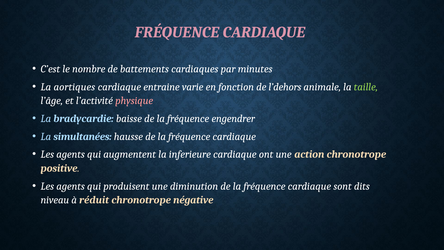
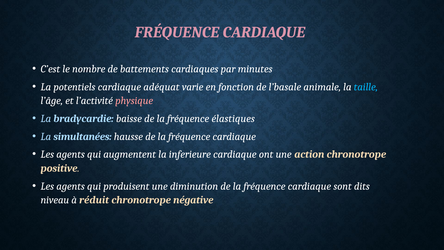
aortiques: aortiques -> potentiels
entraine: entraine -> adéquat
l’dehors: l’dehors -> l’basale
taille colour: light green -> light blue
engendrer: engendrer -> élastiques
